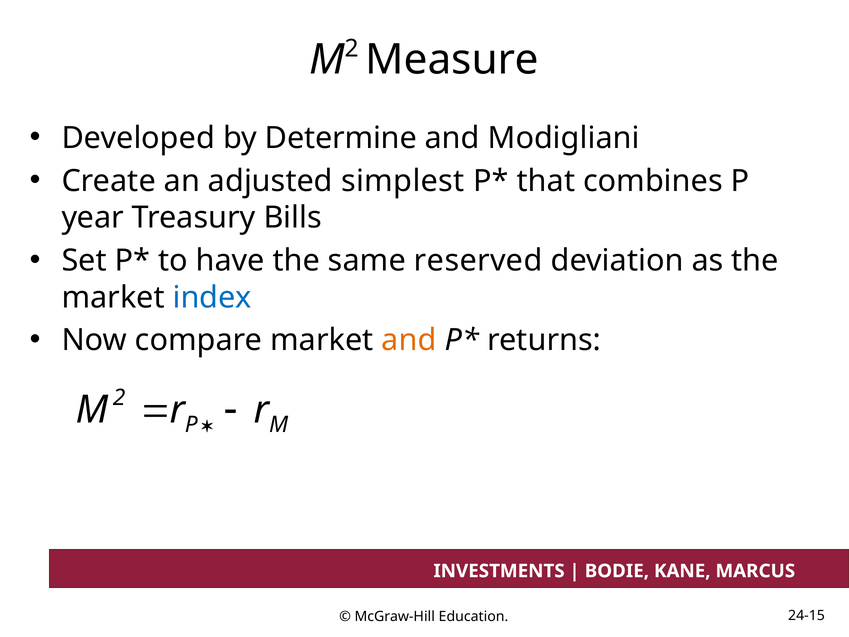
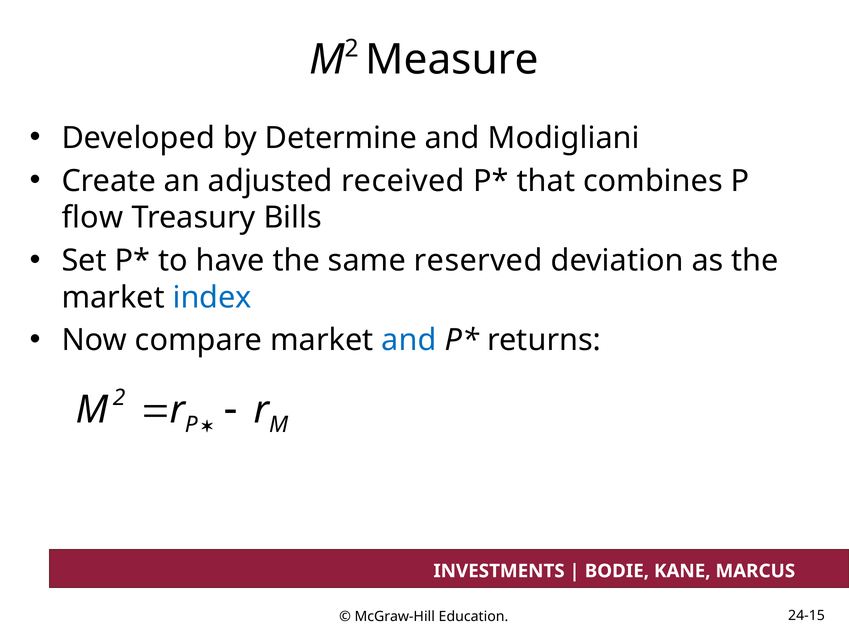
simplest: simplest -> received
year: year -> flow
and at (409, 340) colour: orange -> blue
